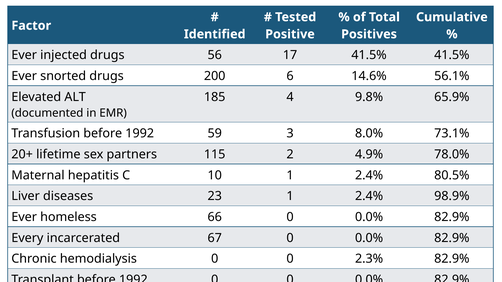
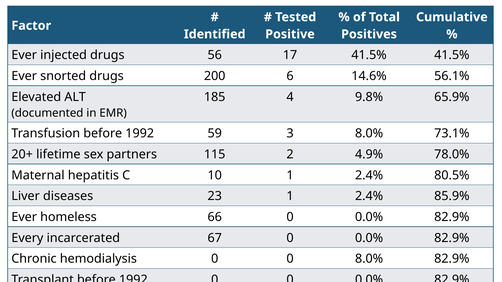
98.9%: 98.9% -> 85.9%
0 2.3%: 2.3% -> 8.0%
